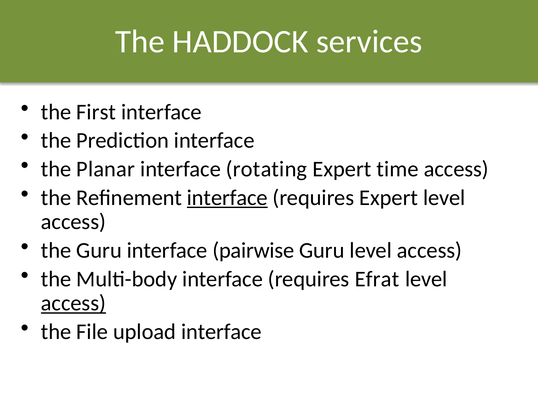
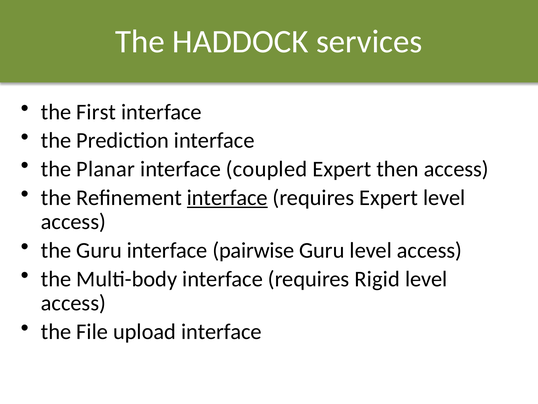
rotating: rotating -> coupled
time: time -> then
Efrat: Efrat -> Rigid
access at (73, 303) underline: present -> none
